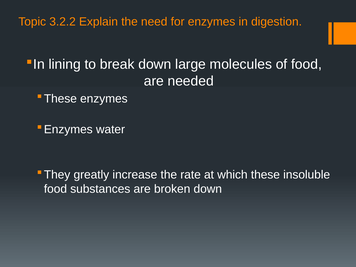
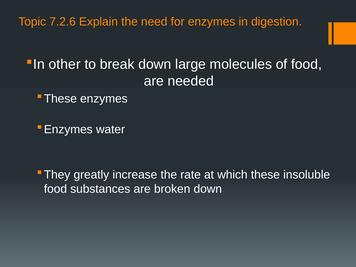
3.2.2: 3.2.2 -> 7.2.6
lining: lining -> other
